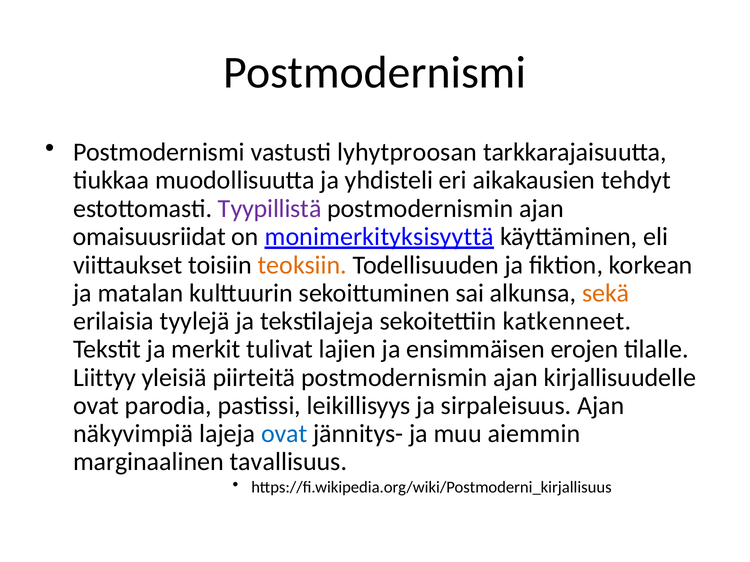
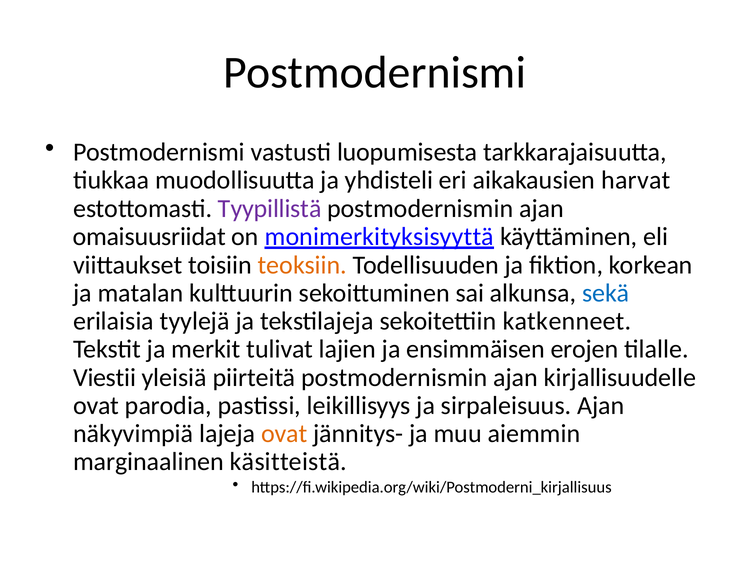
lyhytproosan: lyhytproosan -> luopumisesta
tehdyt: tehdyt -> harvat
sekä colour: orange -> blue
Liittyy: Liittyy -> Viestii
ovat at (284, 434) colour: blue -> orange
tavallisuus: tavallisuus -> käsitteistä
